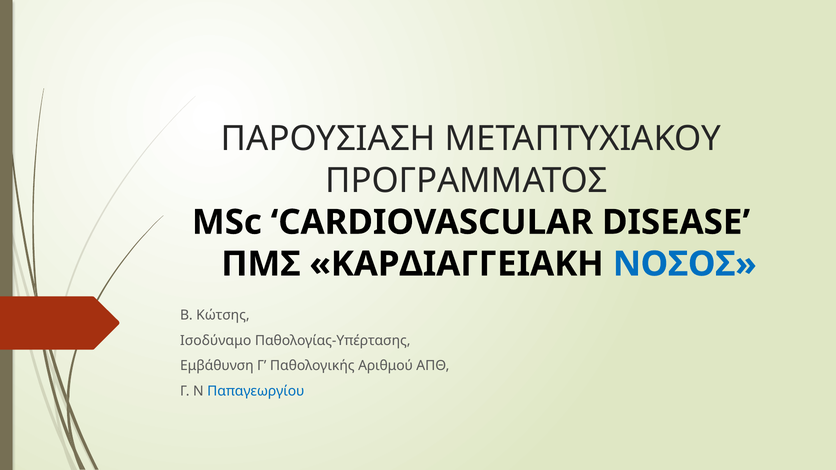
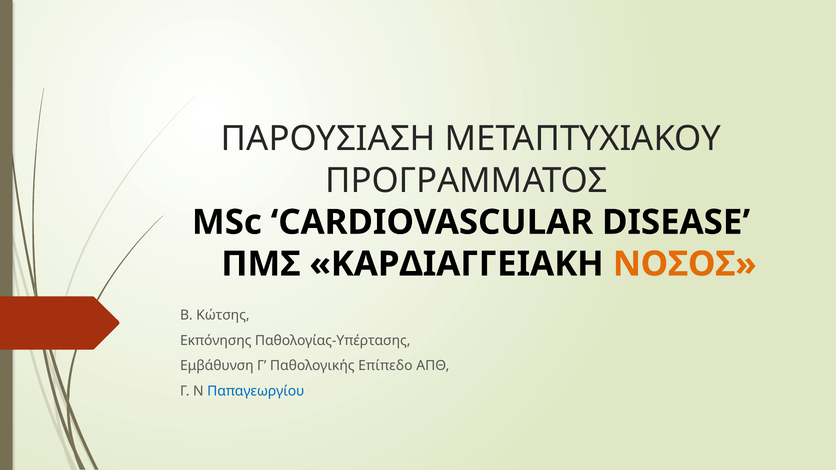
ΝΟΣΟΣ colour: blue -> orange
Ισοδύναμο: Ισοδύναμο -> Εκπόνησης
Αριθμού: Αριθμού -> Επίπεδο
